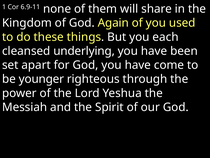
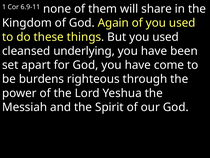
But you each: each -> used
younger: younger -> burdens
